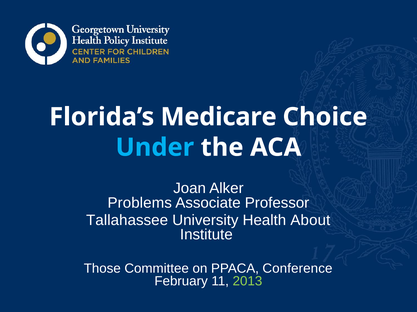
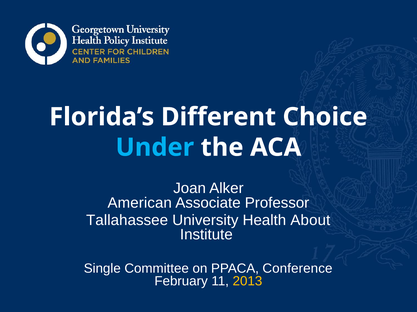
Medicare: Medicare -> Different
Problems: Problems -> American
Those: Those -> Single
2013 colour: light green -> yellow
